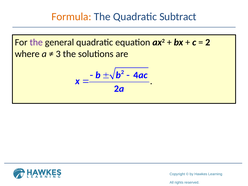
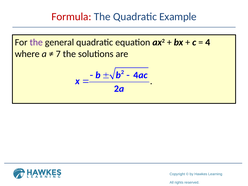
Formula colour: orange -> red
Subtract: Subtract -> Example
2 at (208, 42): 2 -> 4
3: 3 -> 7
